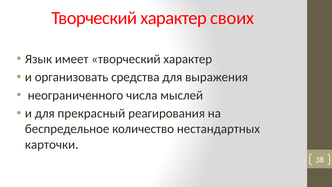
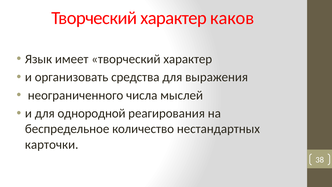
своих: своих -> каков
прекрасный: прекрасный -> однородной
